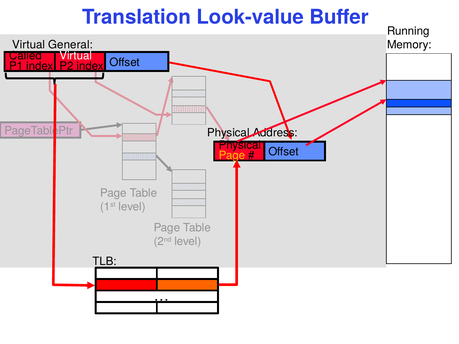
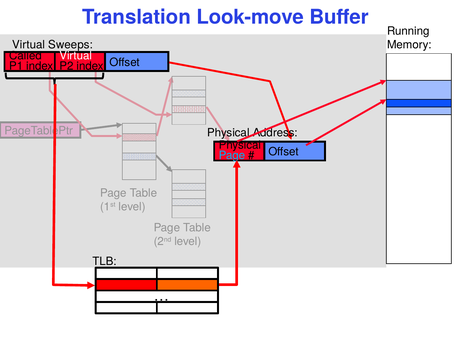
Look-value: Look-value -> Look-move
General: General -> Sweeps
Page at (232, 156) colour: yellow -> light blue
